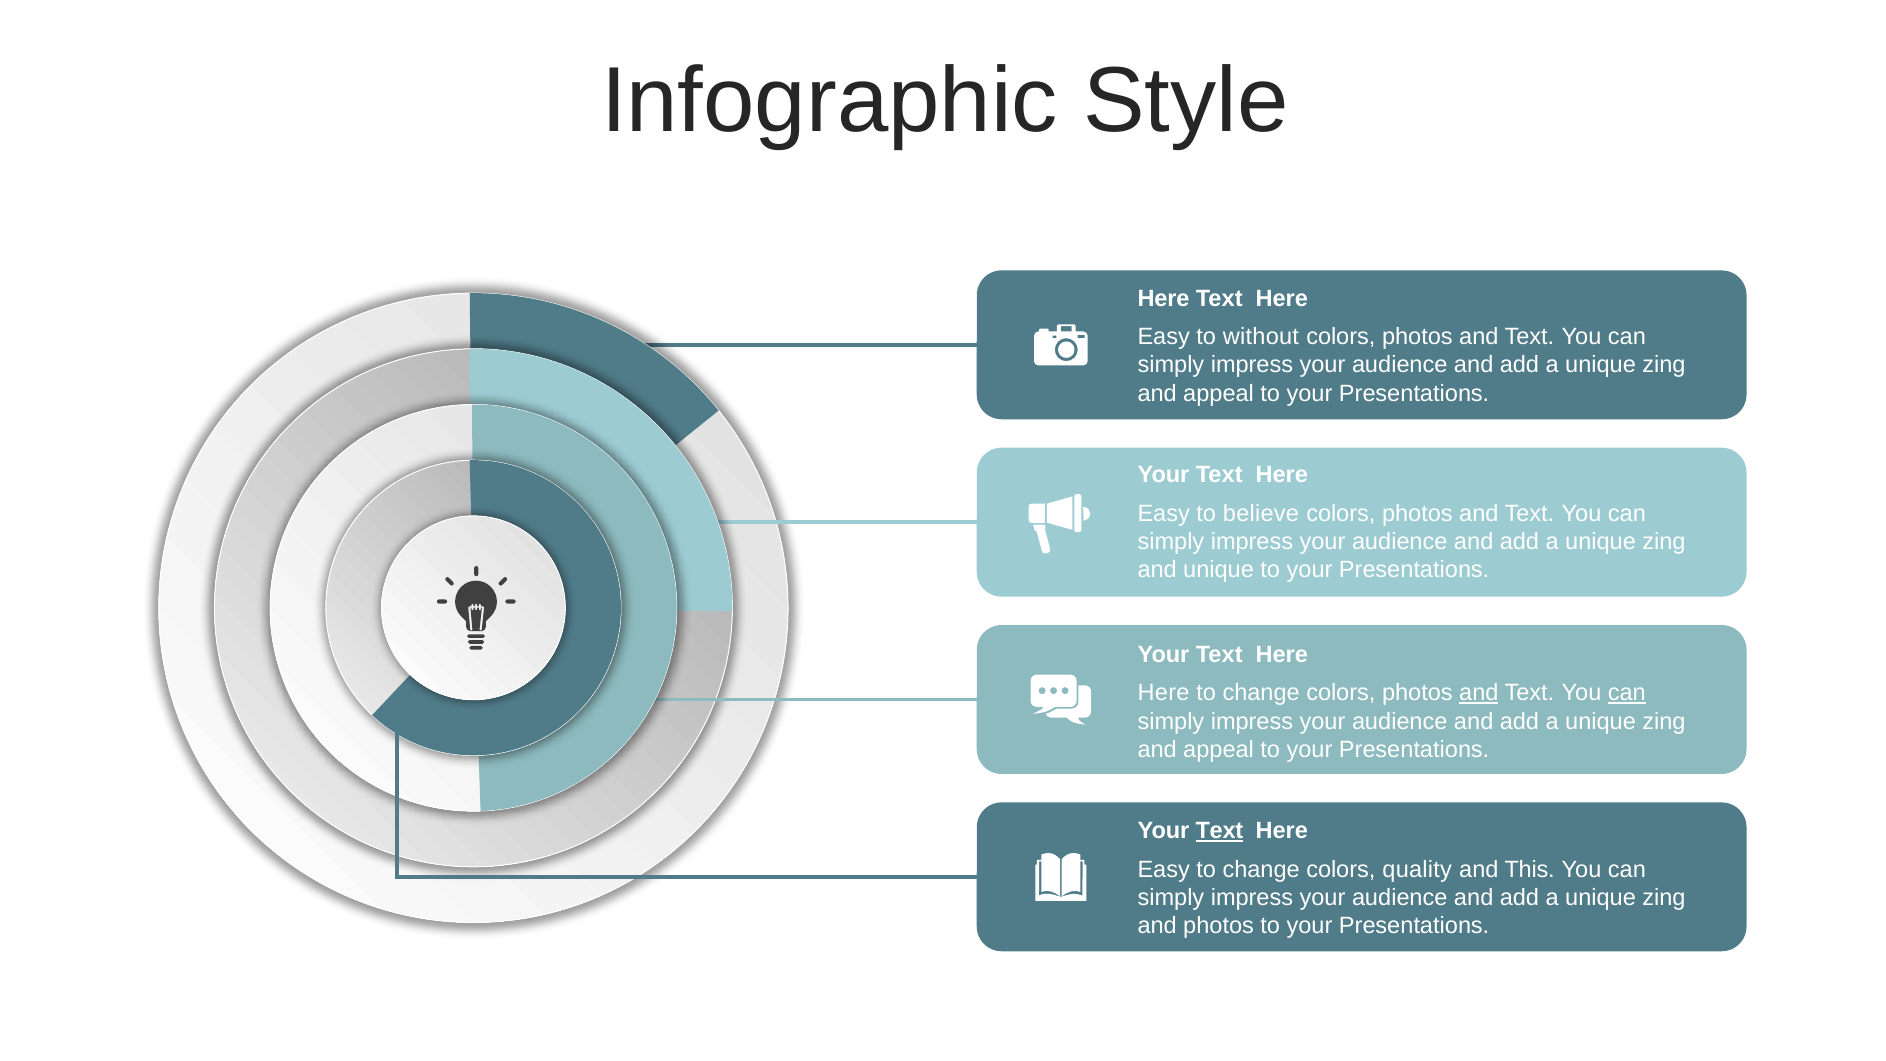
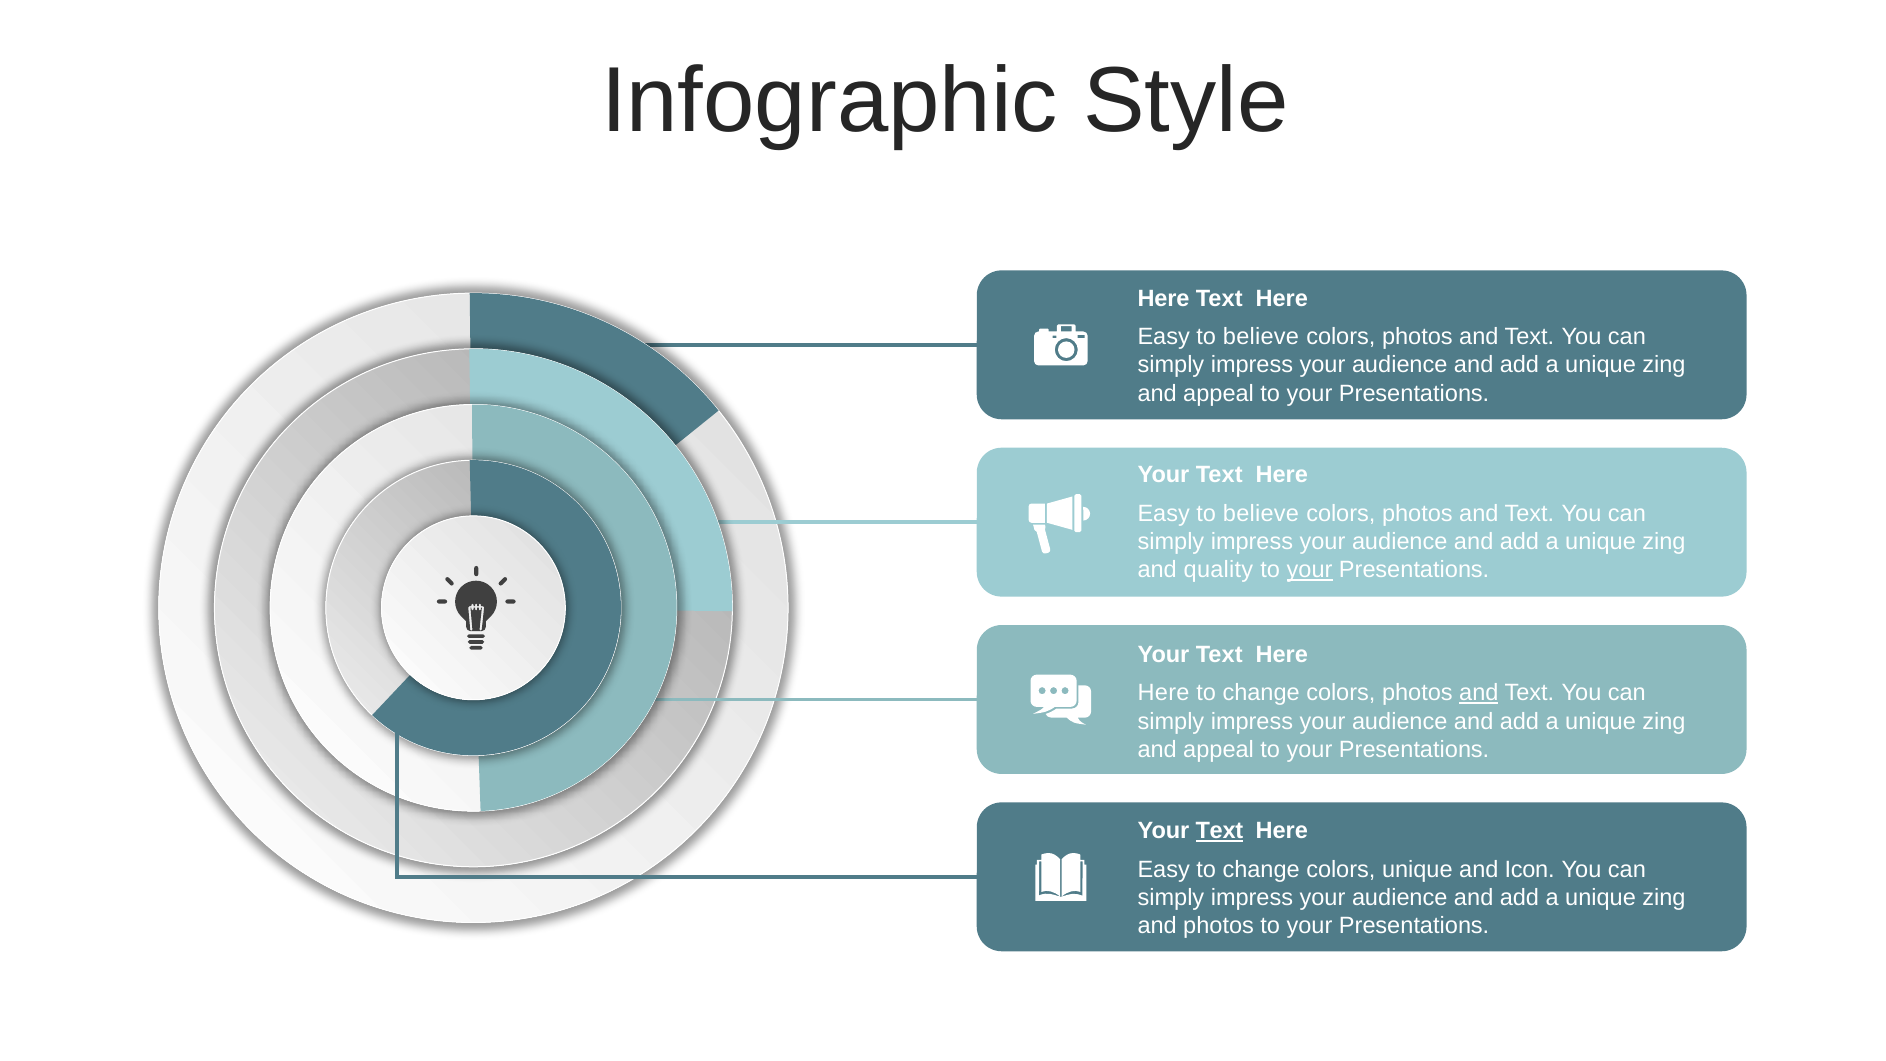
without at (1261, 337): without -> believe
and unique: unique -> quality
your at (1310, 570) underline: none -> present
can at (1627, 693) underline: present -> none
colors quality: quality -> unique
This: This -> Icon
